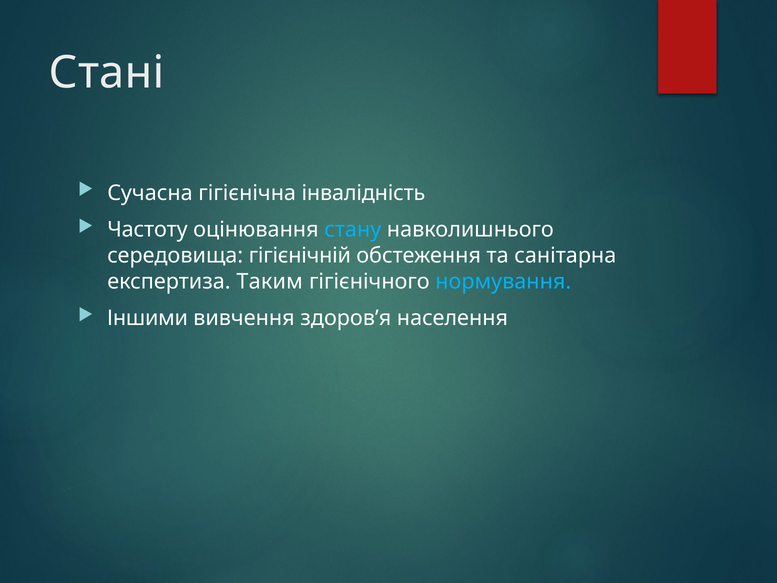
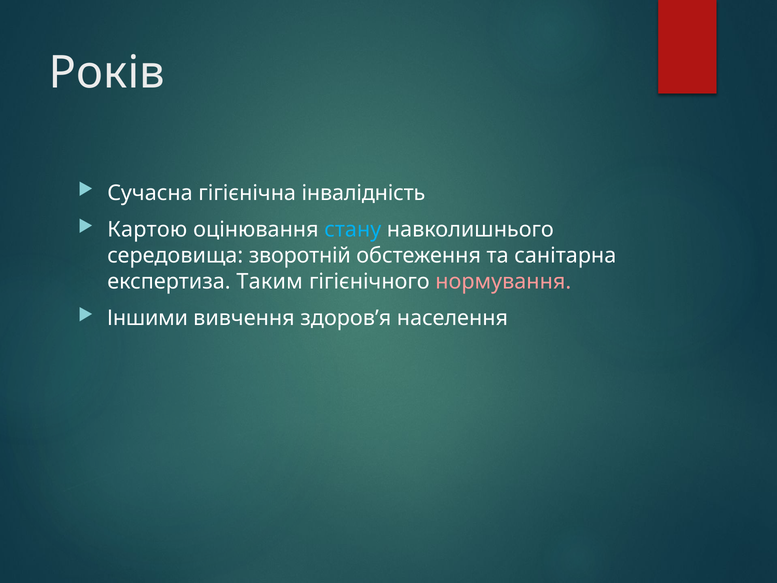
Стані: Стані -> Років
Частоту: Частоту -> Картою
гігієнічній: гігієнічній -> зворотній
нормування colour: light blue -> pink
